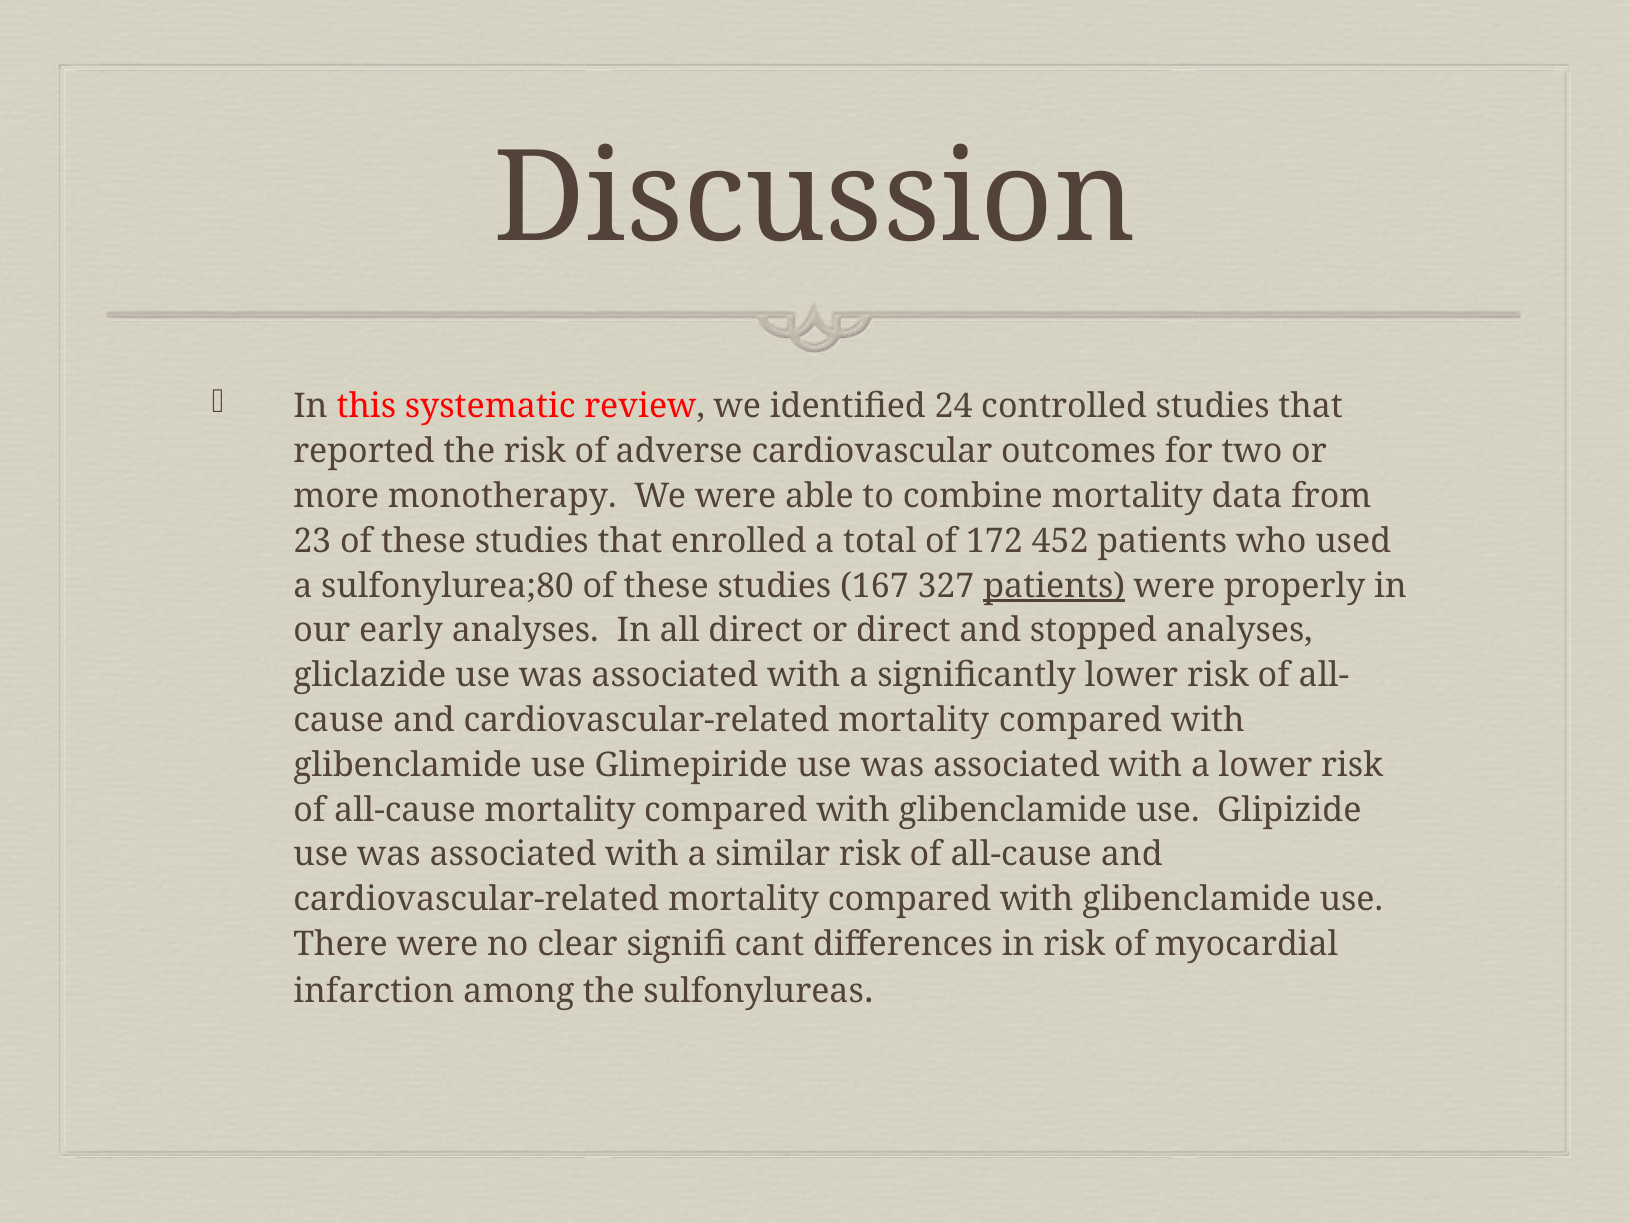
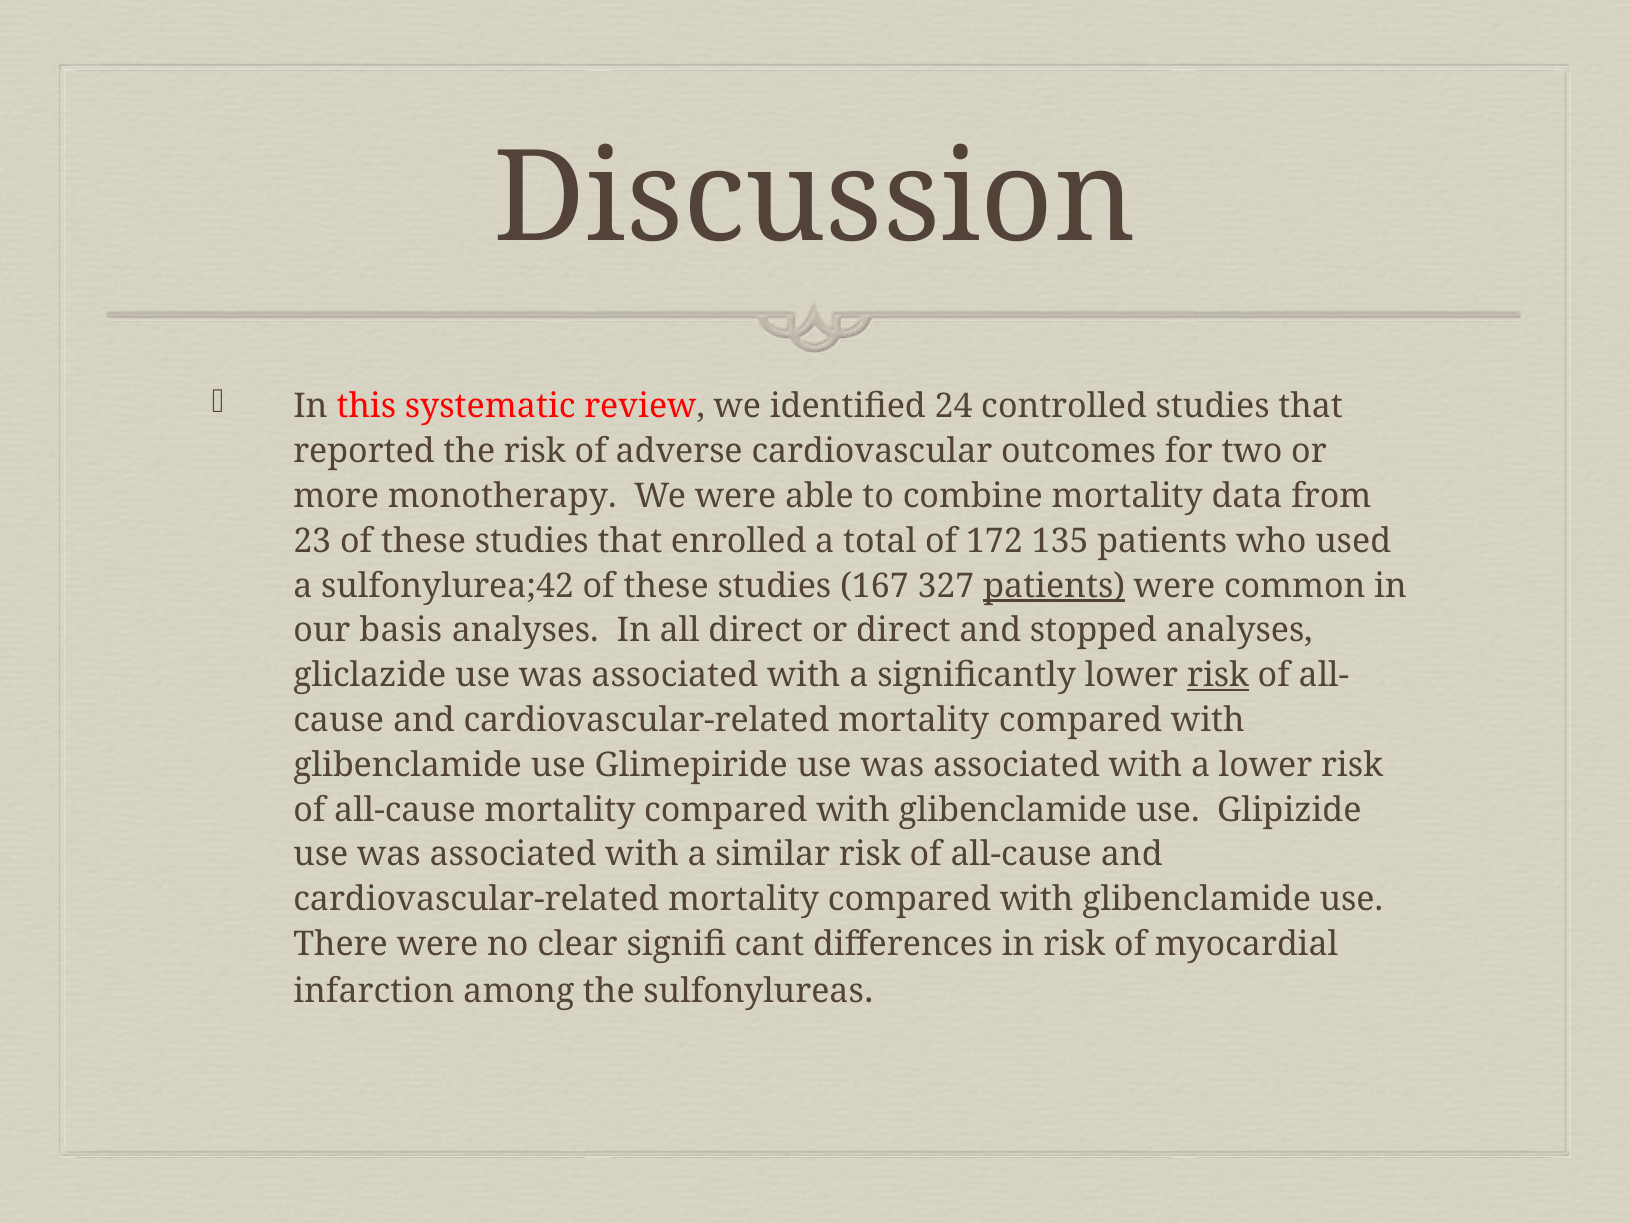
452: 452 -> 135
sulfonylurea;80: sulfonylurea;80 -> sulfonylurea;42
properly: properly -> common
early: early -> basis
risk at (1218, 675) underline: none -> present
